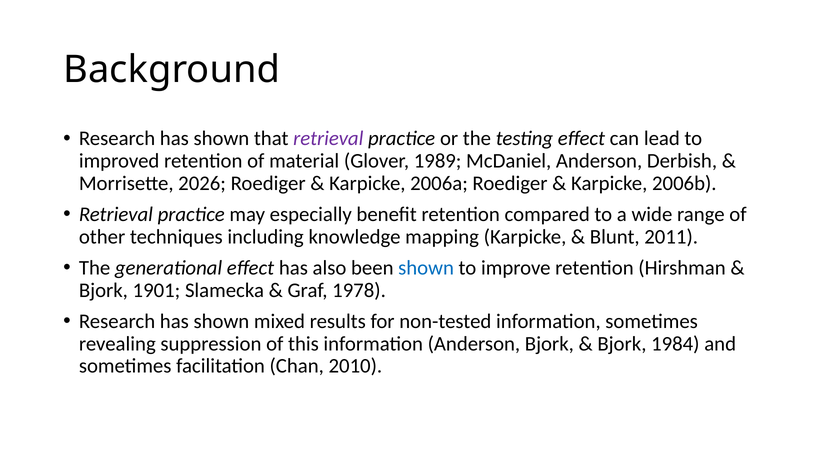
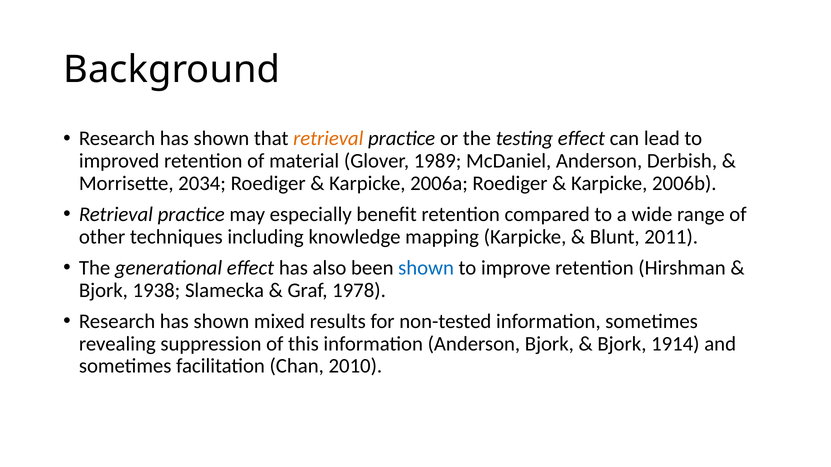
retrieval at (328, 139) colour: purple -> orange
2026: 2026 -> 2034
1901: 1901 -> 1938
1984: 1984 -> 1914
